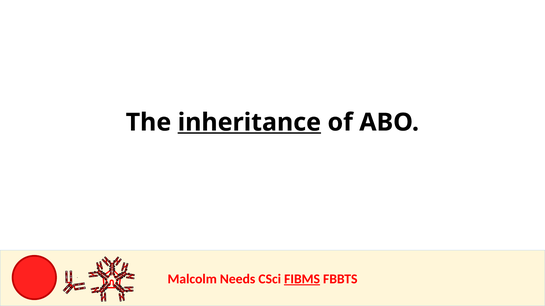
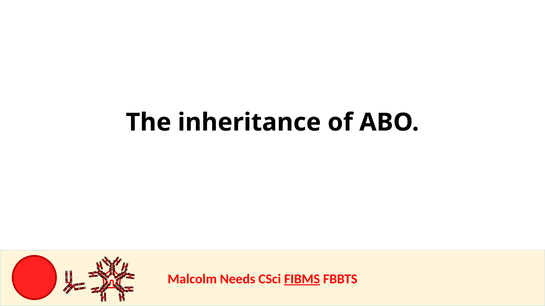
inheritance underline: present -> none
